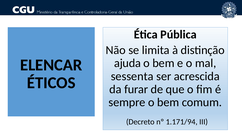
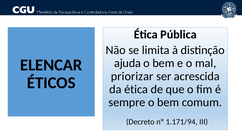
sessenta: sessenta -> priorizar
da furar: furar -> ética
